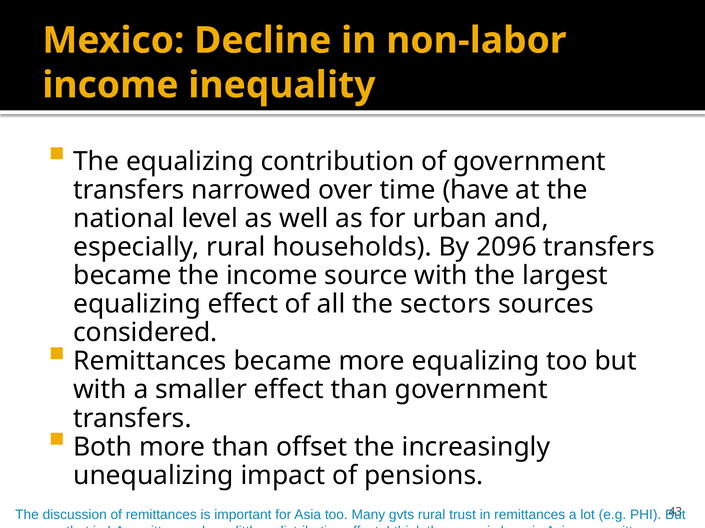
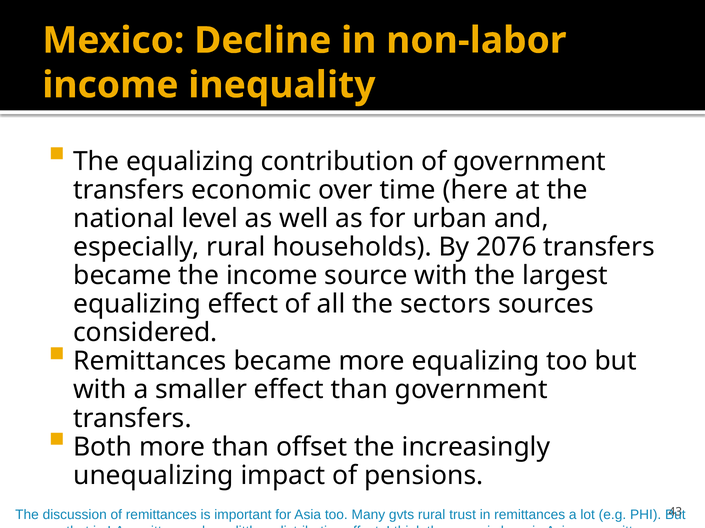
narrowed: narrowed -> economic
time have: have -> here
2096: 2096 -> 2076
